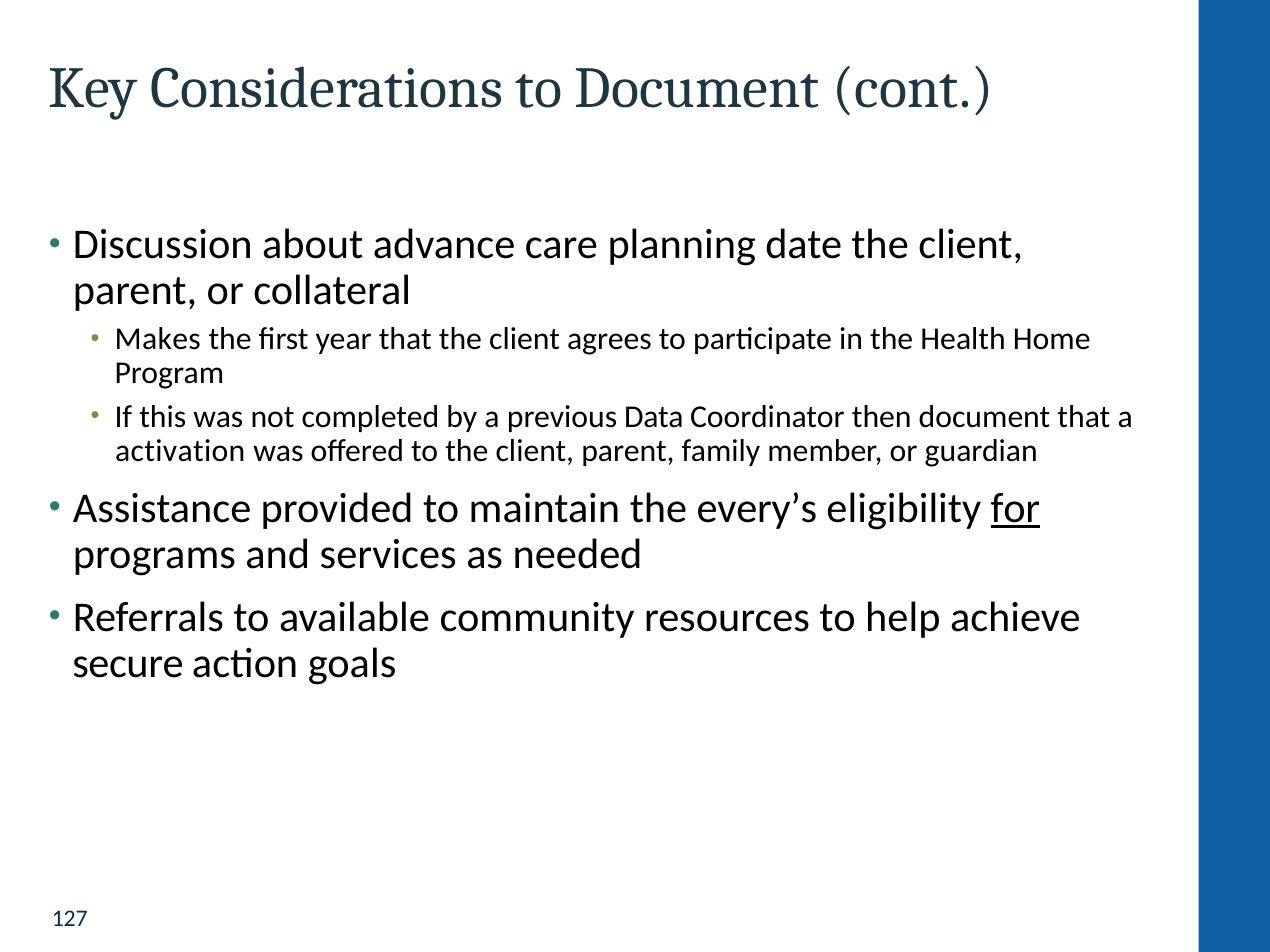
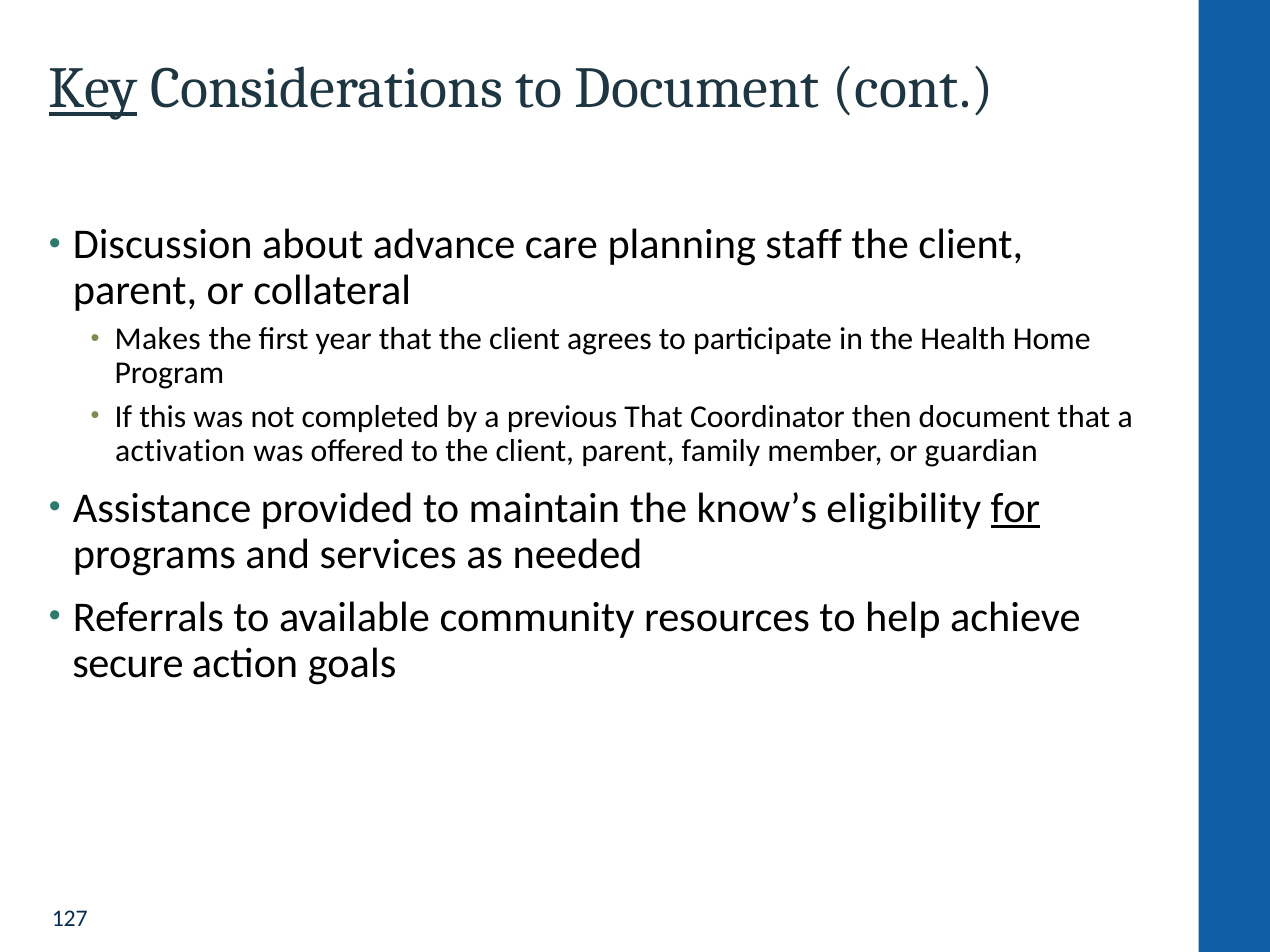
Key underline: none -> present
date: date -> staff
previous Data: Data -> That
every’s: every’s -> know’s
